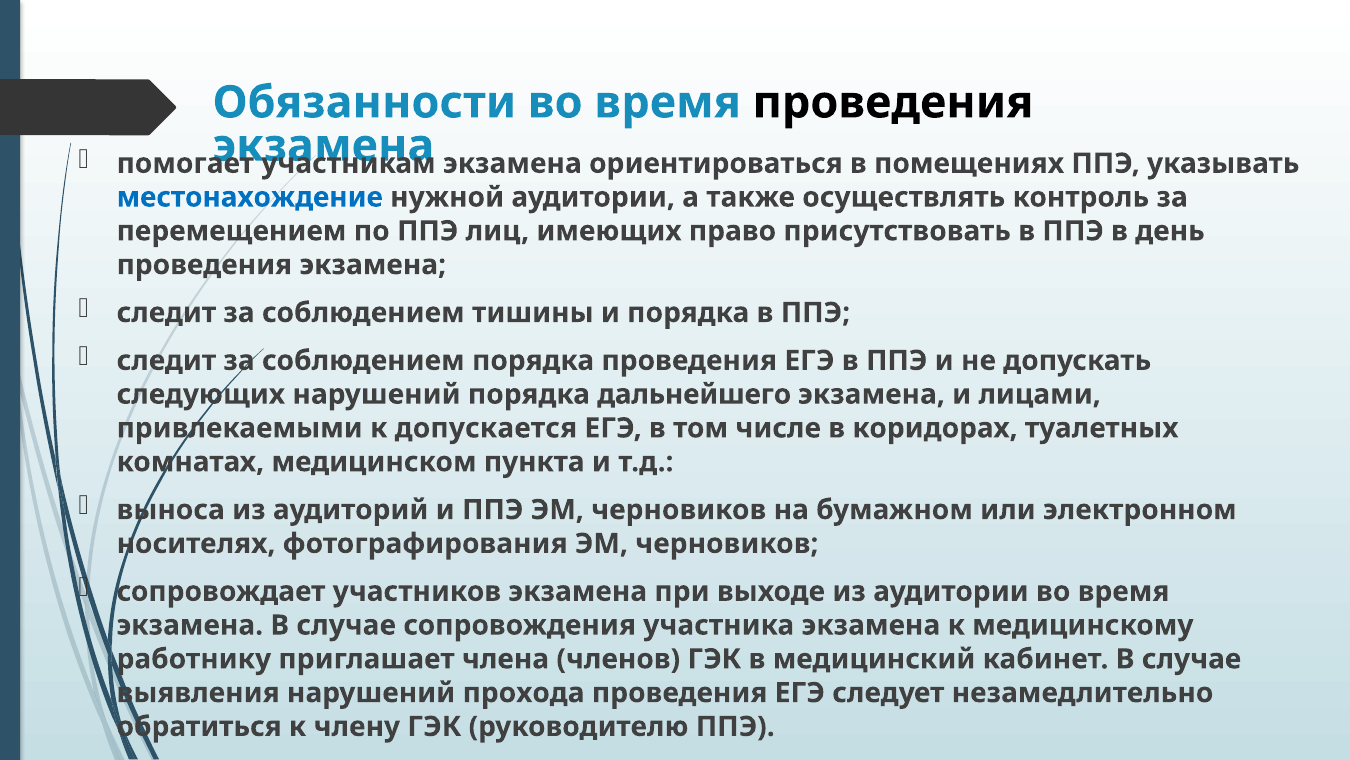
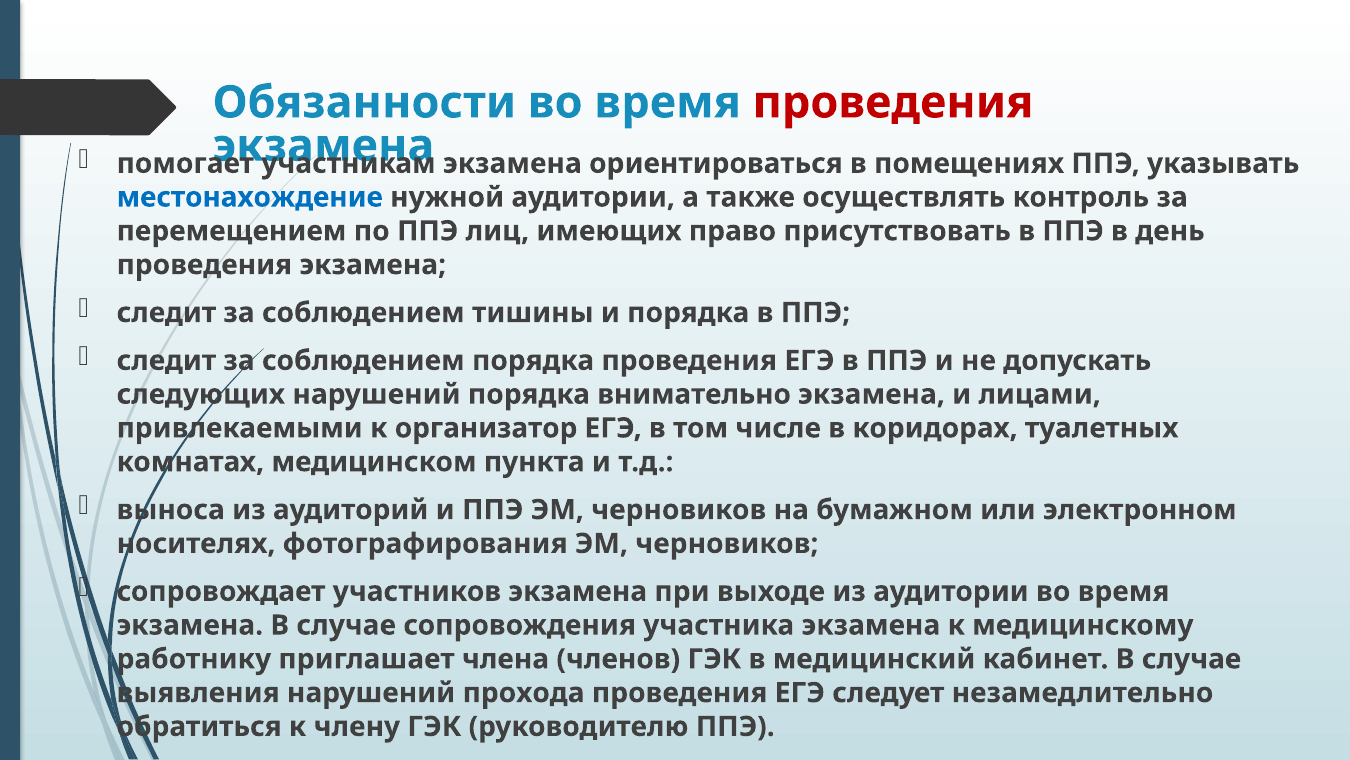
проведения at (893, 103) colour: black -> red
дальнейшего: дальнейшего -> внимательно
допускается: допускается -> организатор
